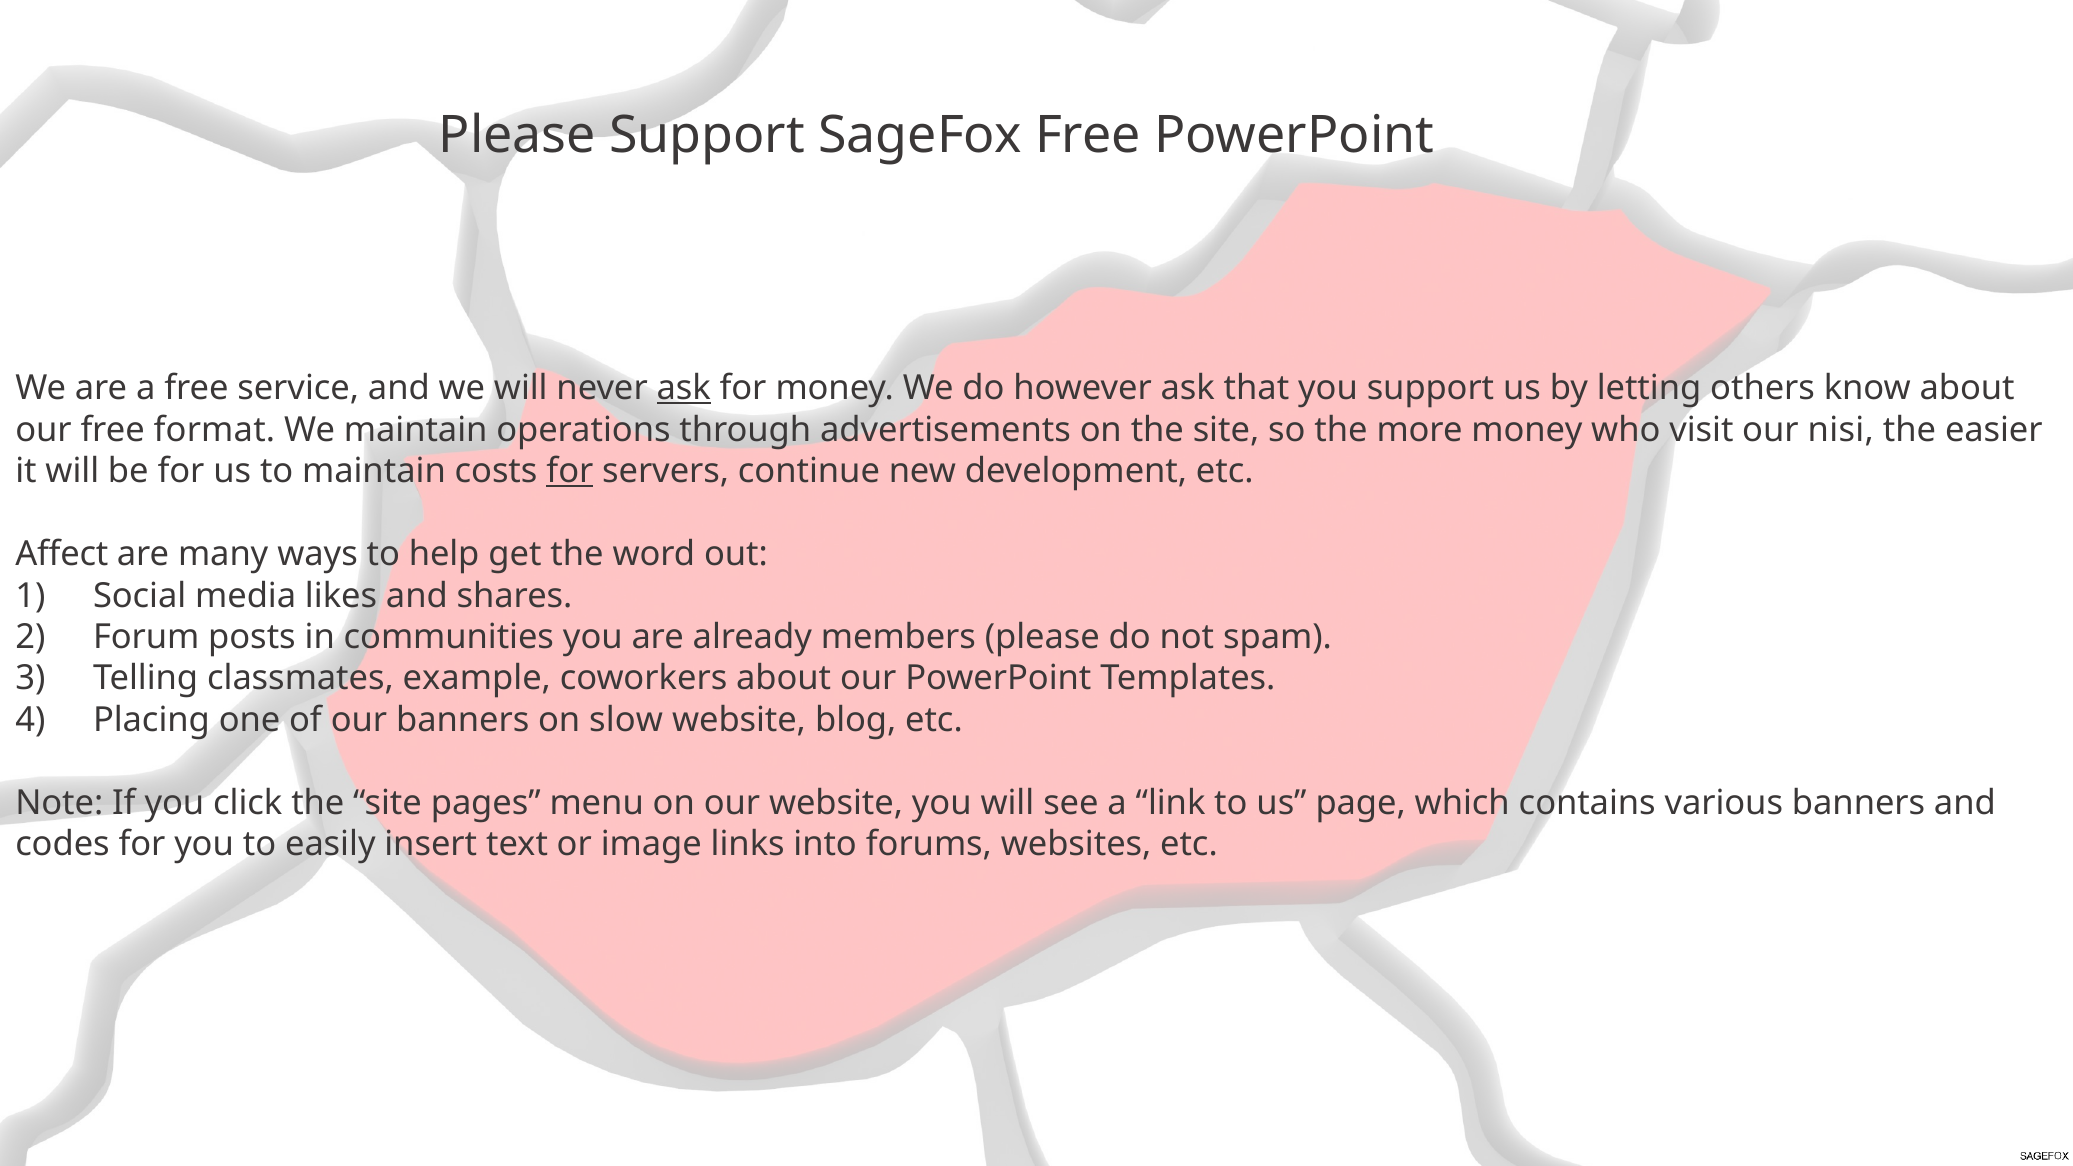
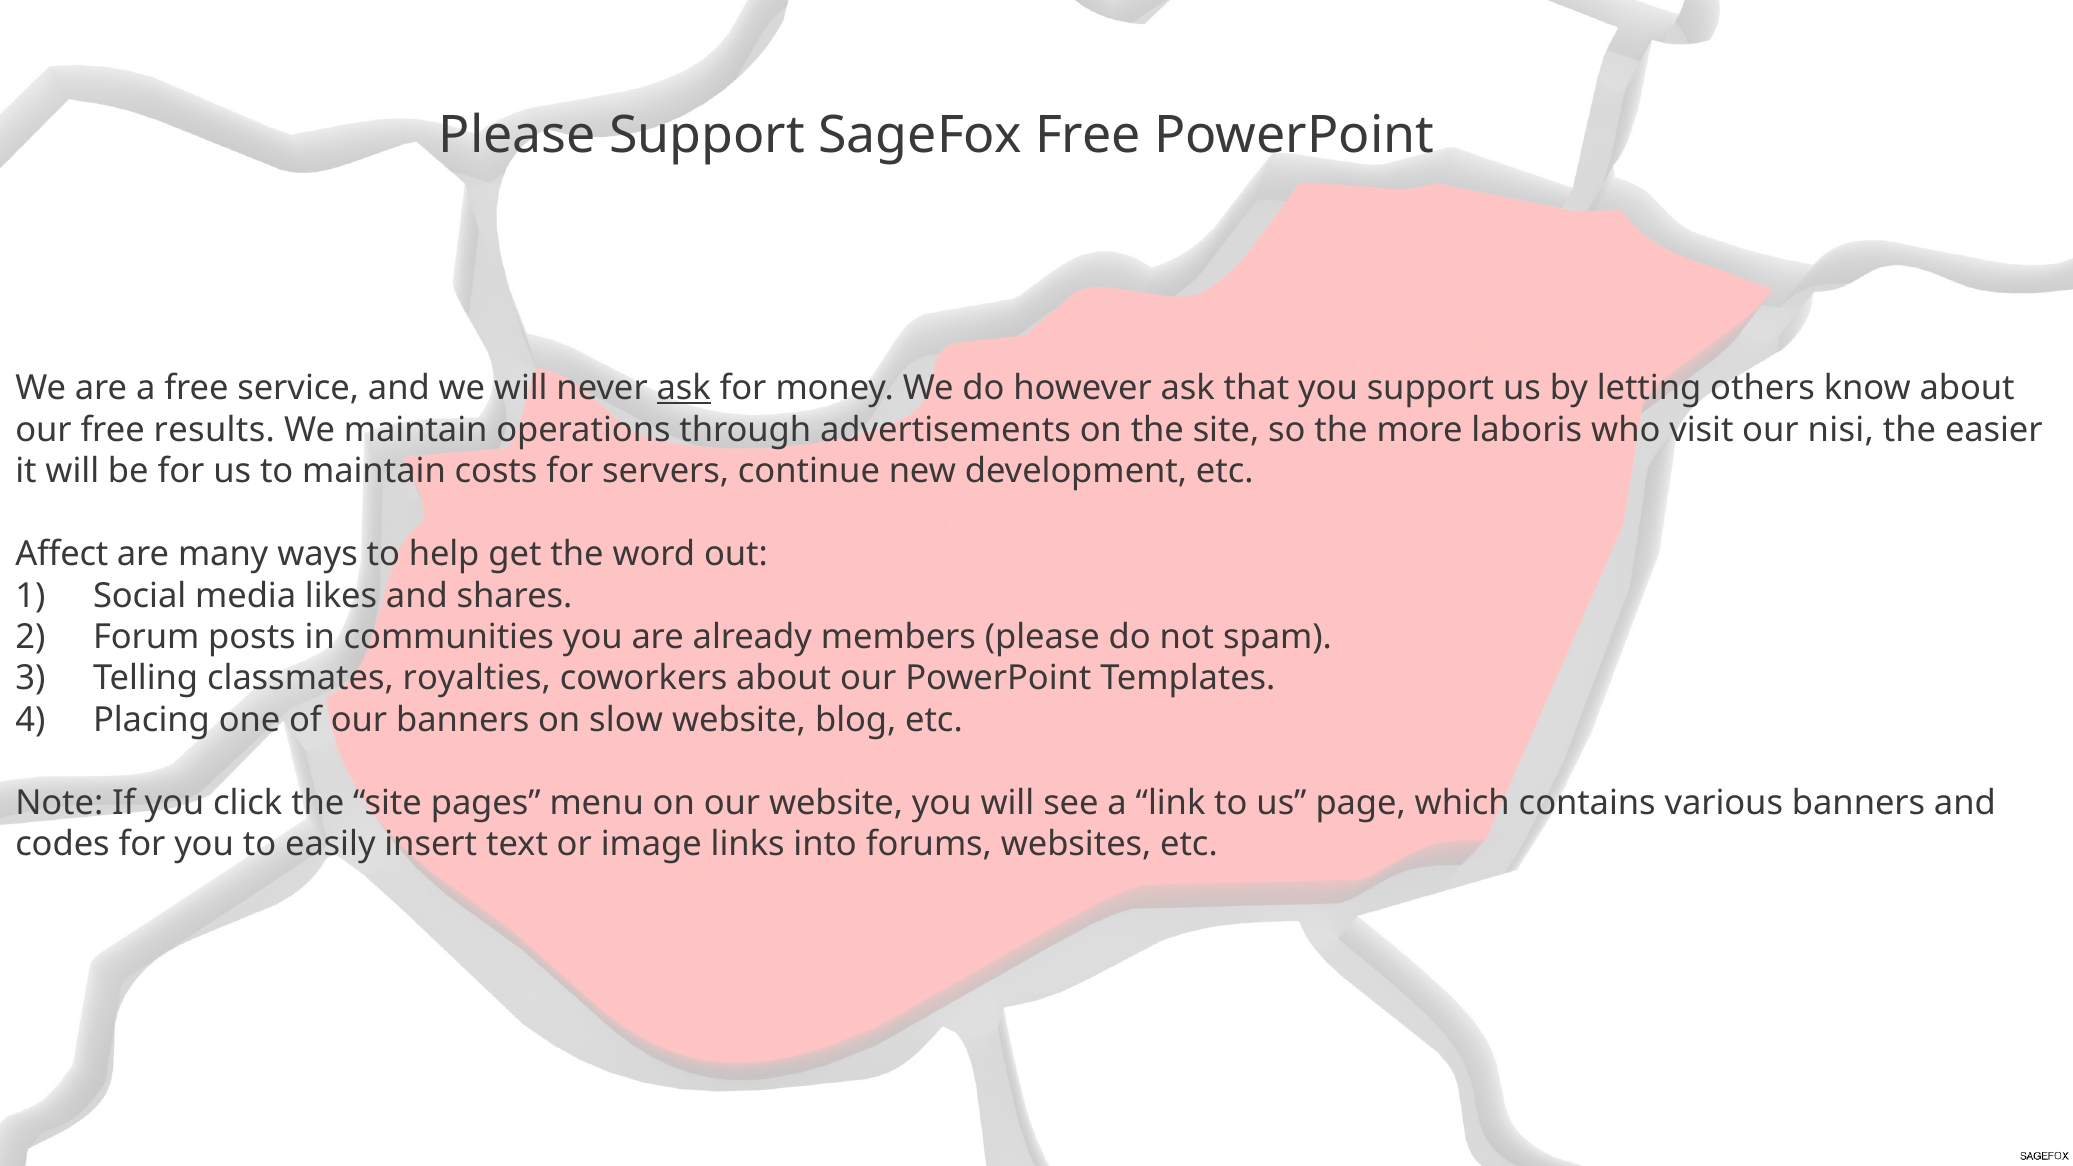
format: format -> results
more money: money -> laboris
for at (570, 471) underline: present -> none
example: example -> royalties
